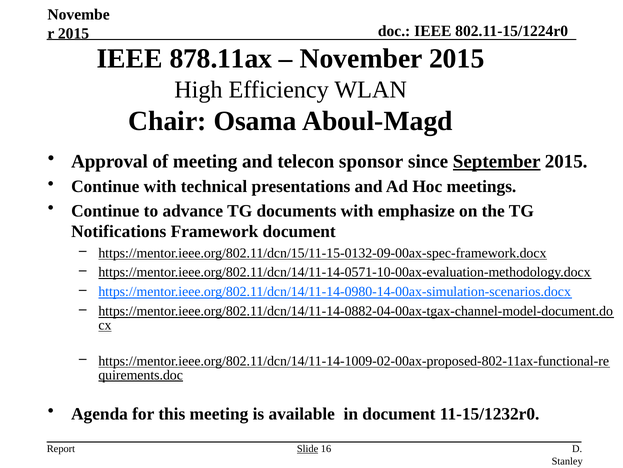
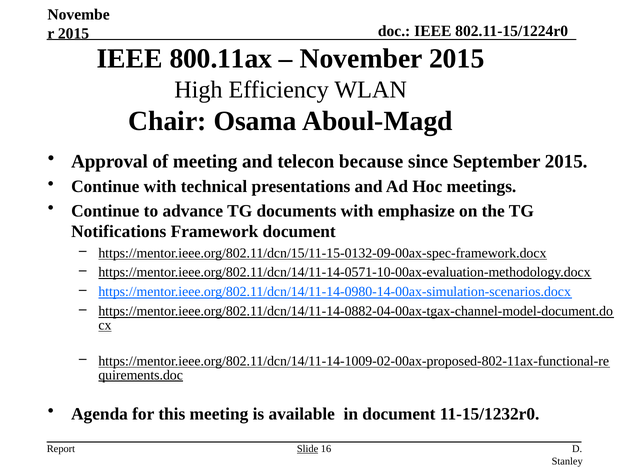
878.11ax: 878.11ax -> 800.11ax
sponsor: sponsor -> because
September underline: present -> none
